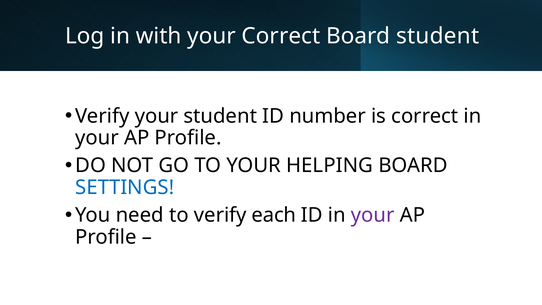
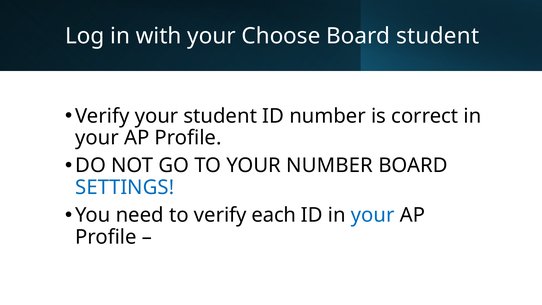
your Correct: Correct -> Choose
YOUR HELPING: HELPING -> NUMBER
your at (373, 215) colour: purple -> blue
